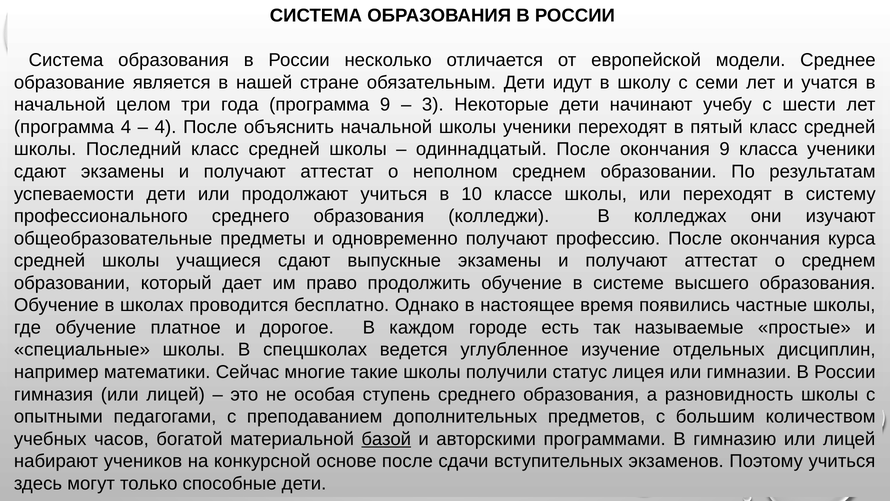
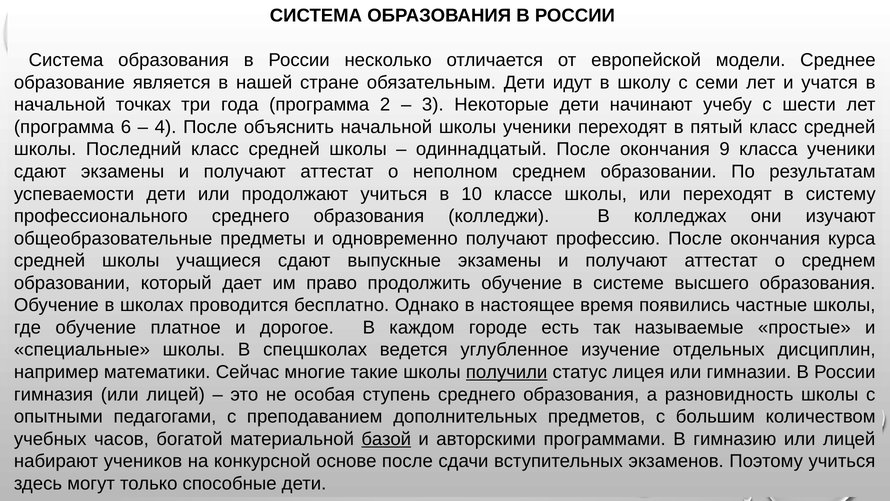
целом: целом -> точках
программа 9: 9 -> 2
программа 4: 4 -> 6
получили underline: none -> present
